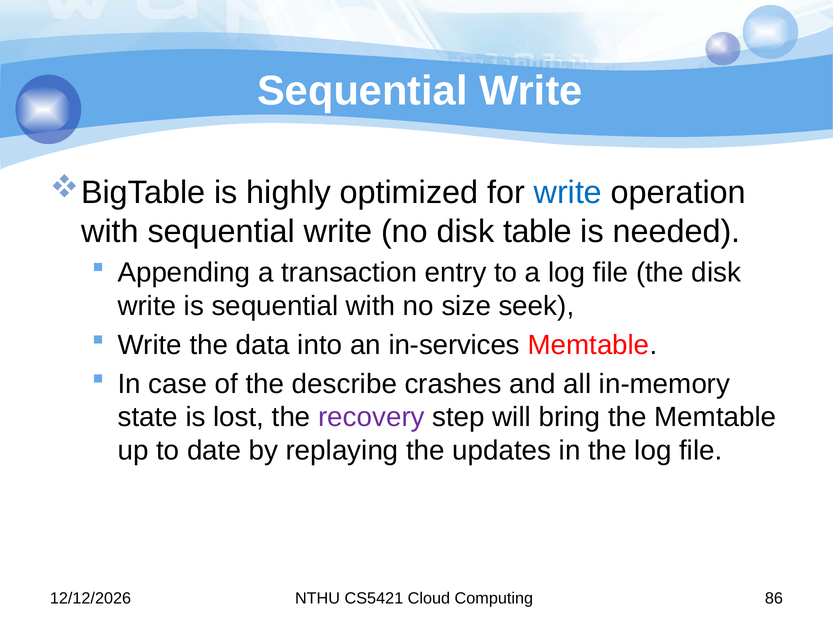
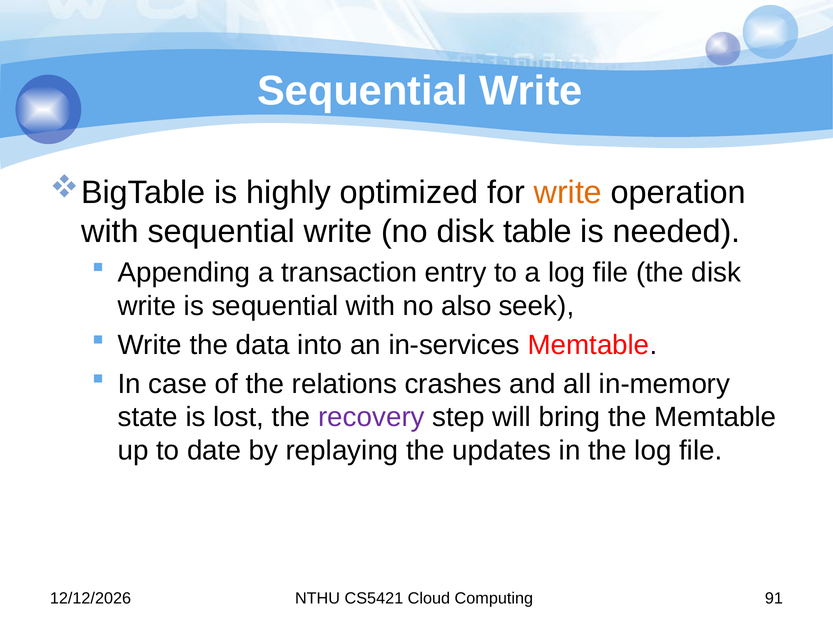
write at (568, 192) colour: blue -> orange
size: size -> also
describe: describe -> relations
86: 86 -> 91
